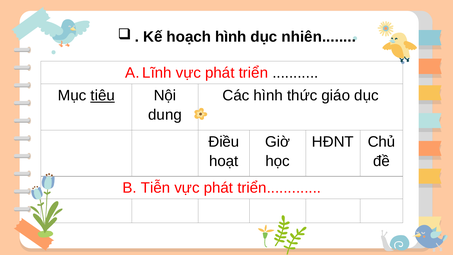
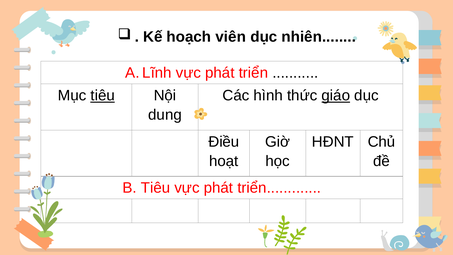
hoạch hình: hình -> viên
giáo underline: none -> present
B Tiễn: Tiễn -> Tiêu
